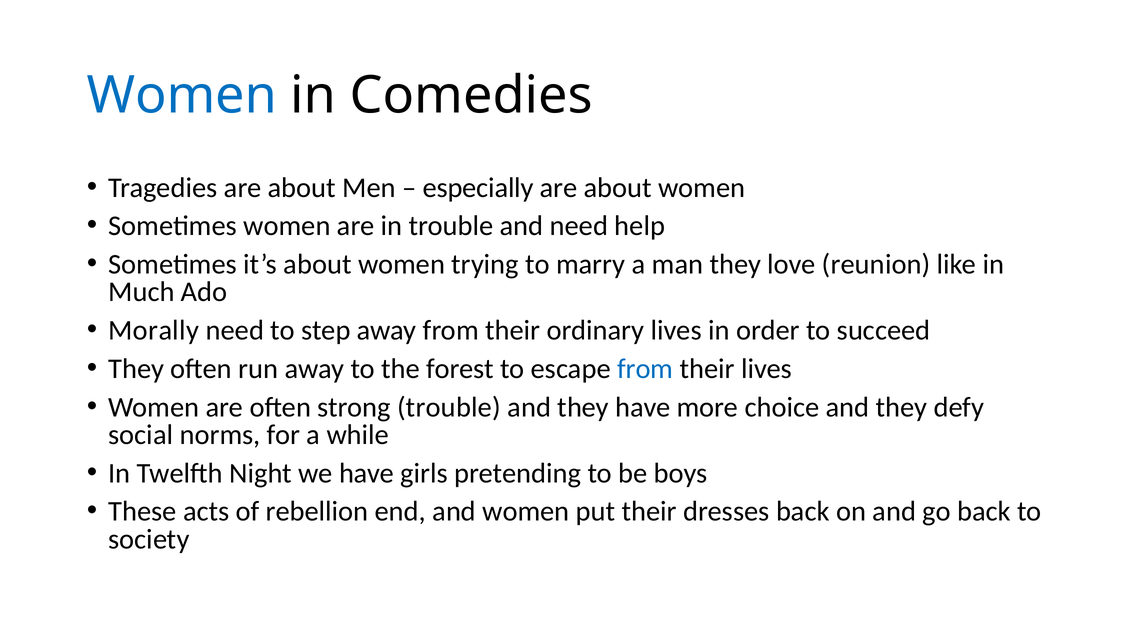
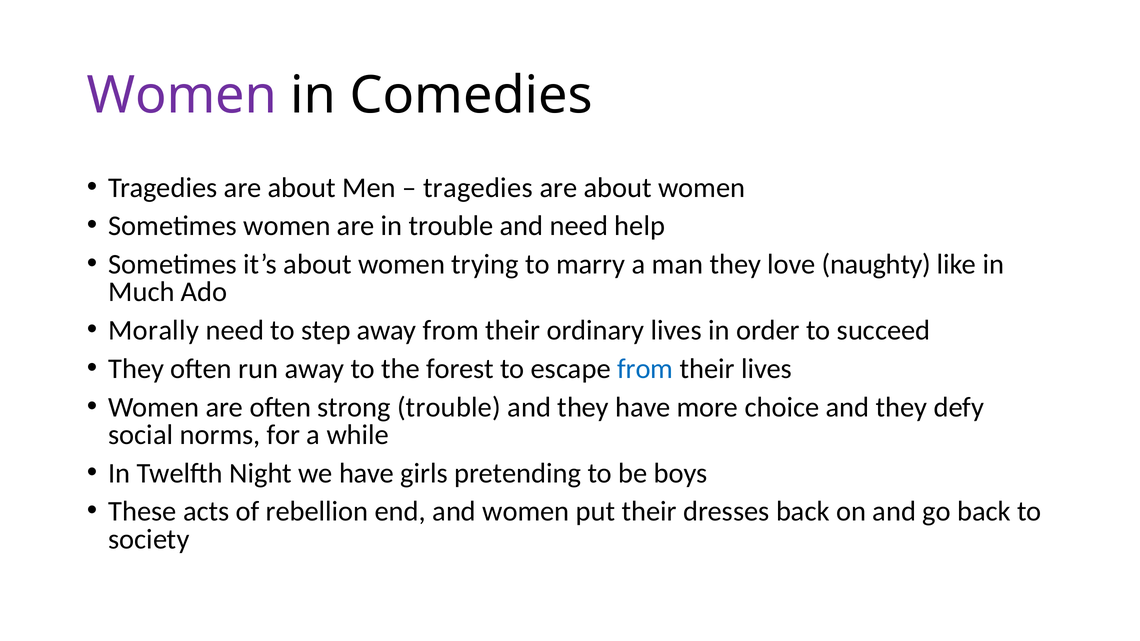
Women at (182, 96) colour: blue -> purple
especially at (478, 188): especially -> tragedies
reunion: reunion -> naughty
